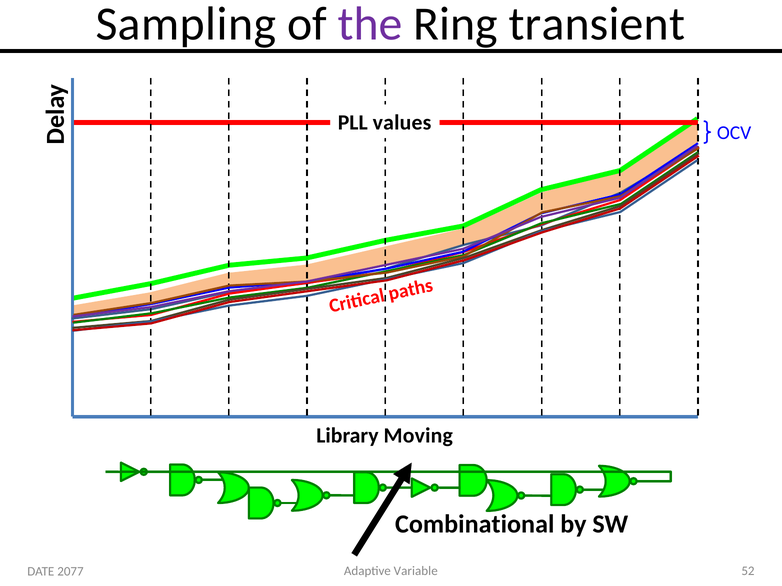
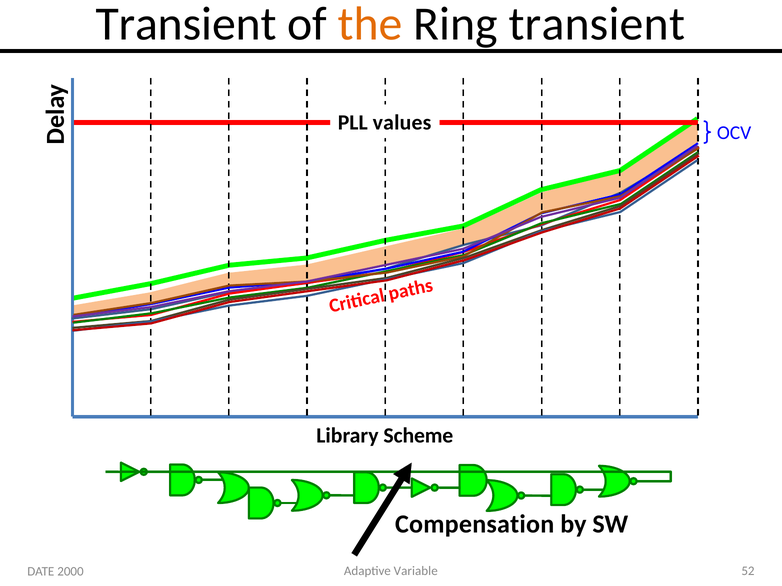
Sampling at (186, 24): Sampling -> Transient
the colour: purple -> orange
Moving: Moving -> Scheme
Combinational: Combinational -> Compensation
2077: 2077 -> 2000
